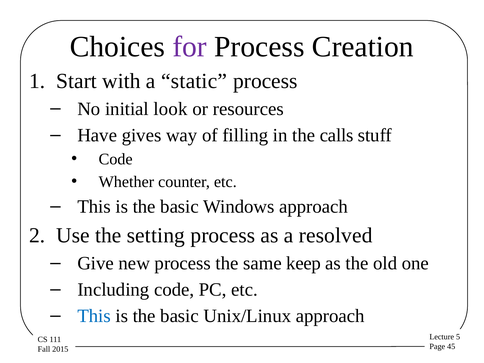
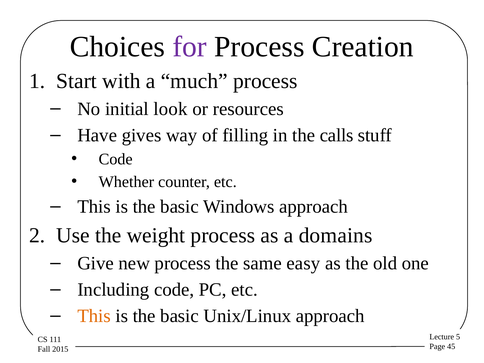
static: static -> much
setting: setting -> weight
resolved: resolved -> domains
keep: keep -> easy
This at (94, 316) colour: blue -> orange
